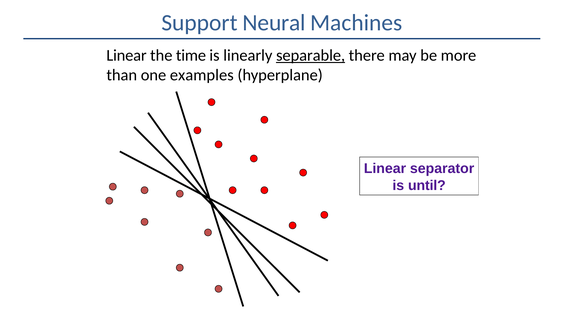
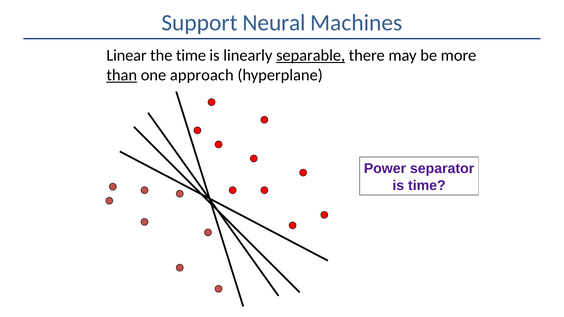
than underline: none -> present
examples: examples -> approach
Linear at (385, 169): Linear -> Power
is until: until -> time
